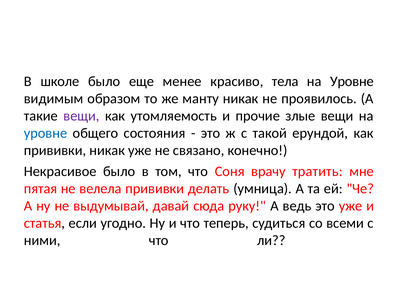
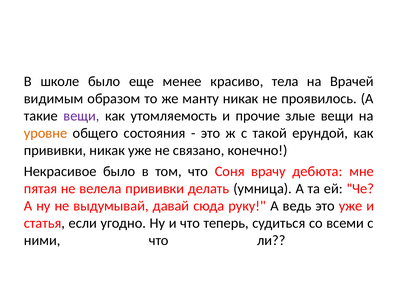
Уровне at (352, 81): Уровне -> Врачей
уровне at (46, 133) colour: blue -> orange
тратить: тратить -> дебюта
